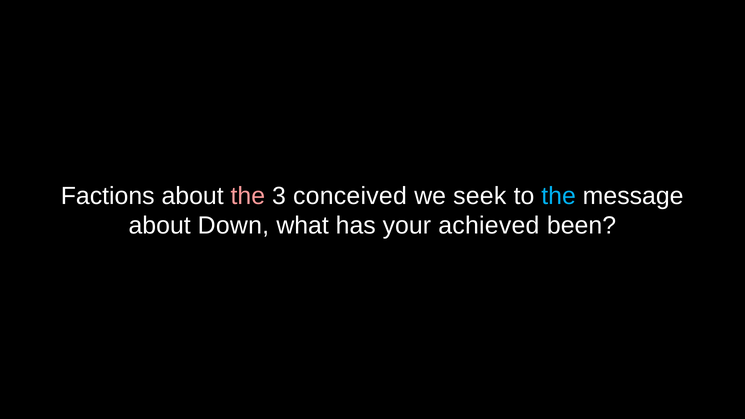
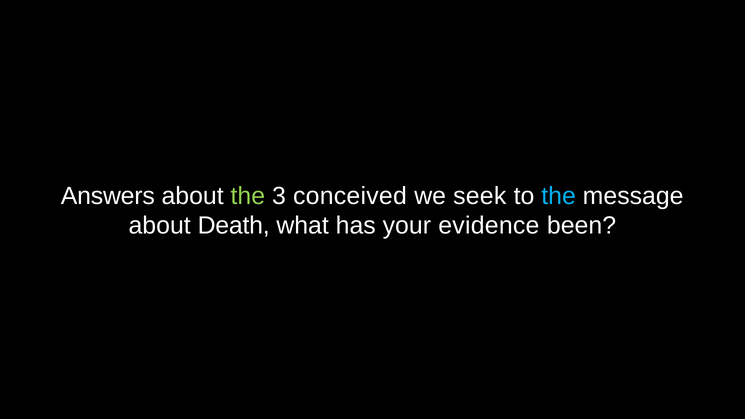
Factions: Factions -> Answers
the at (248, 196) colour: pink -> light green
Down: Down -> Death
achieved: achieved -> evidence
